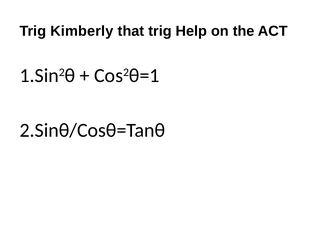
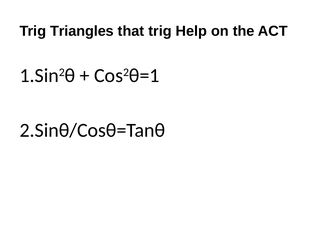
Kimberly: Kimberly -> Triangles
